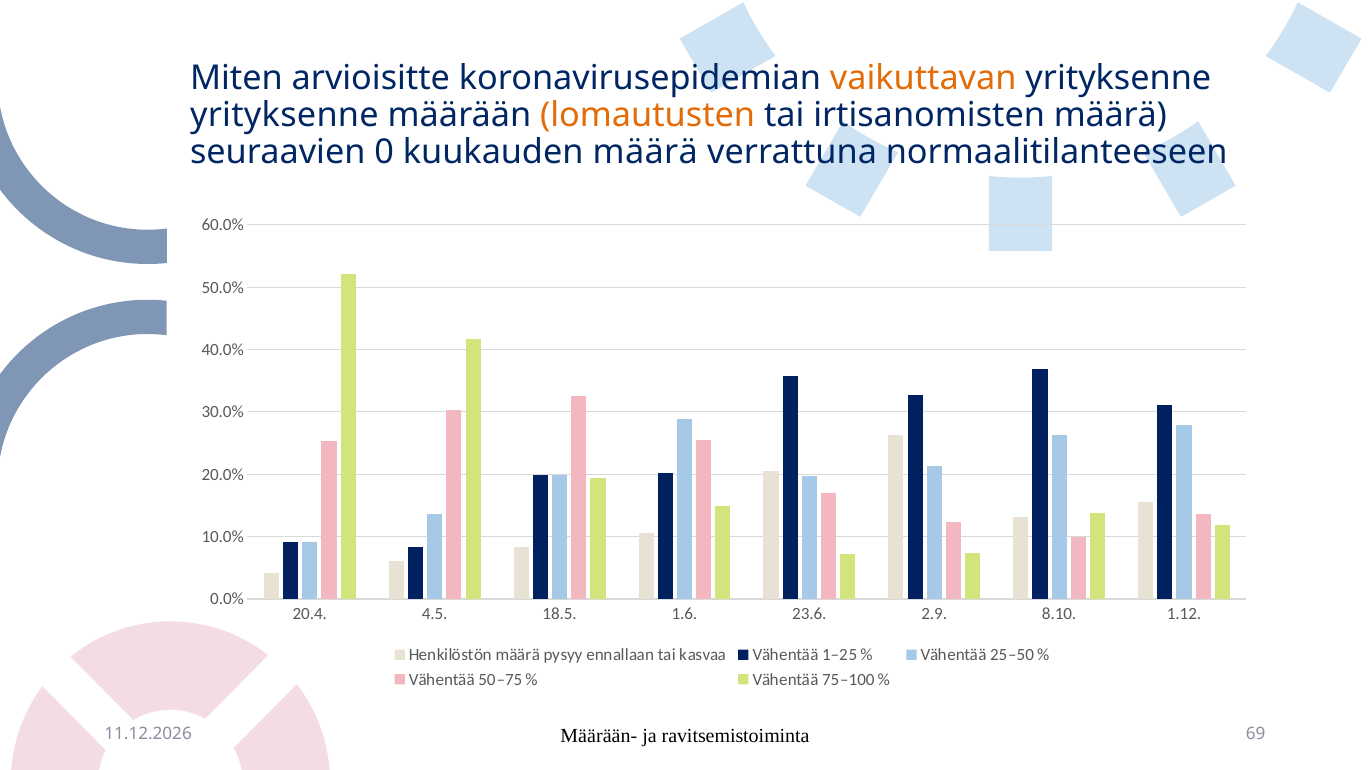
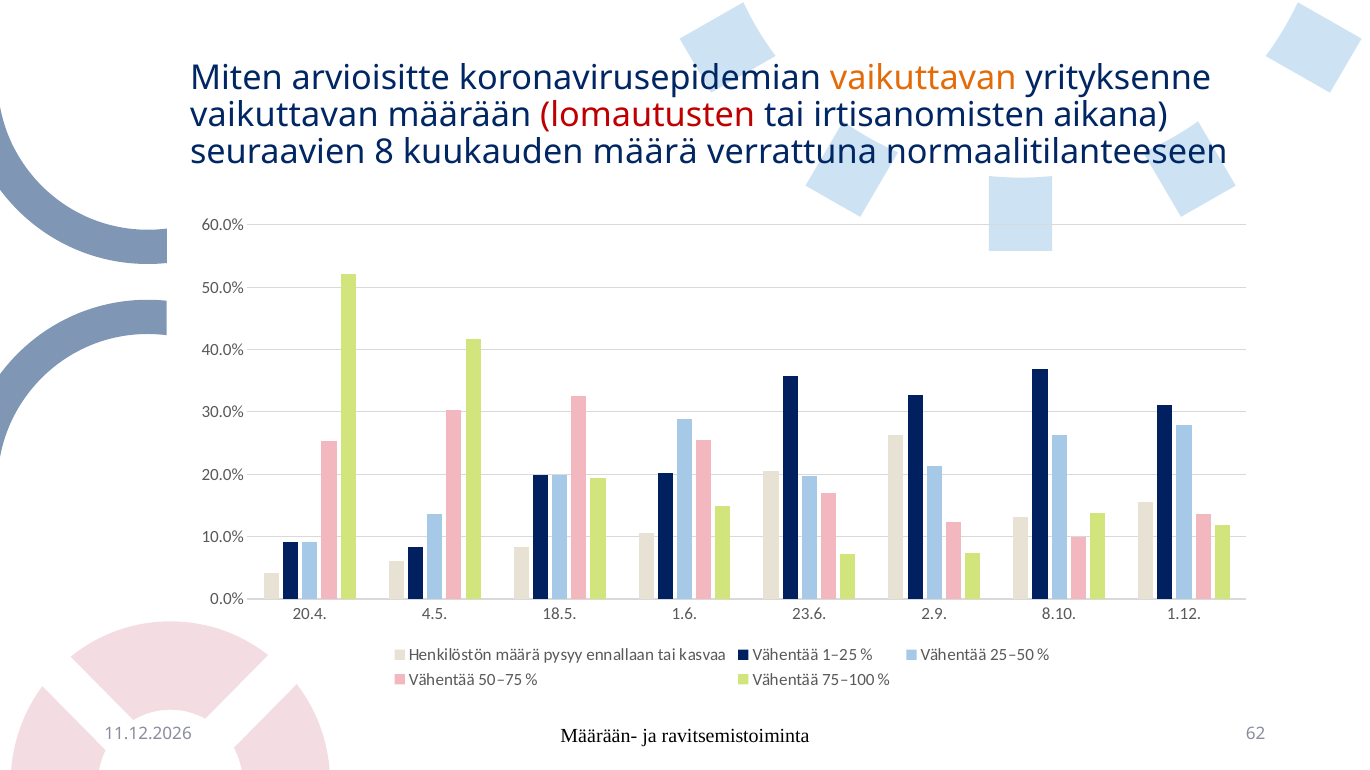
yrityksenne at (284, 115): yrityksenne -> vaikuttavan
lomautusten colour: orange -> red
irtisanomisten määrä: määrä -> aikana
0: 0 -> 8
69: 69 -> 62
